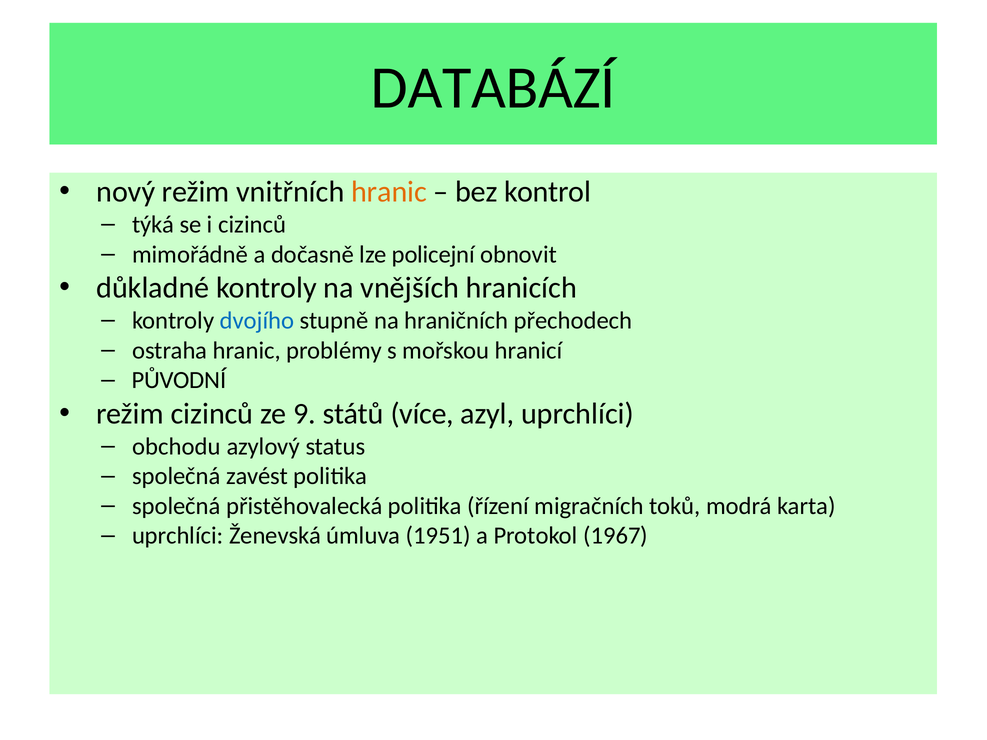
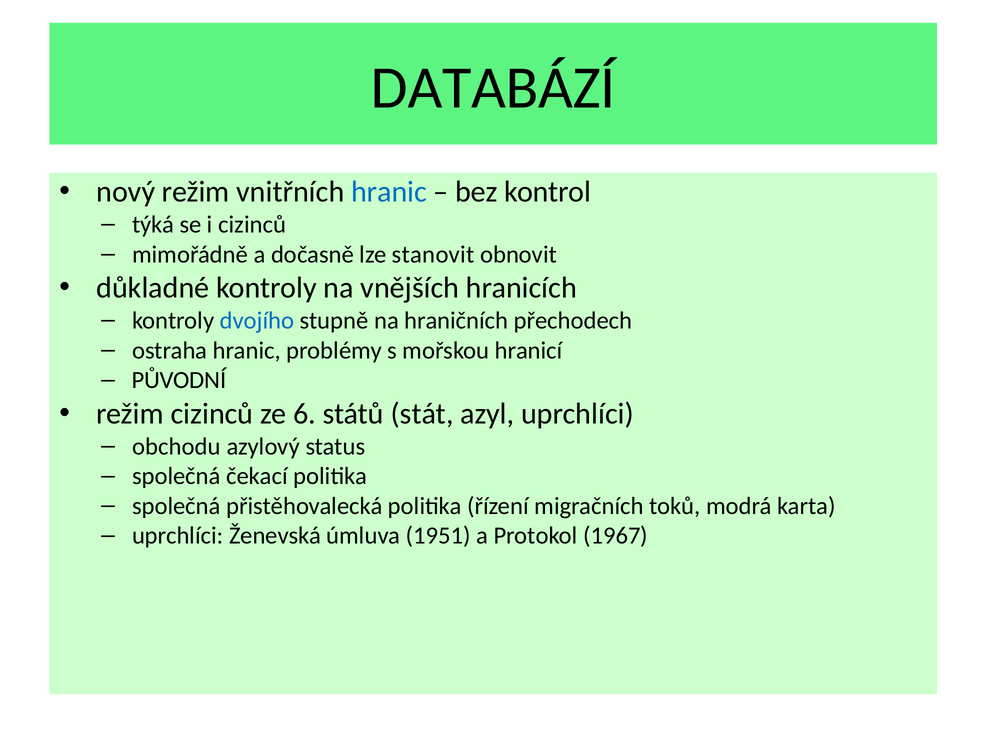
hranic at (389, 192) colour: orange -> blue
policejní: policejní -> stanovit
9: 9 -> 6
více: více -> stát
zavést: zavést -> čekací
